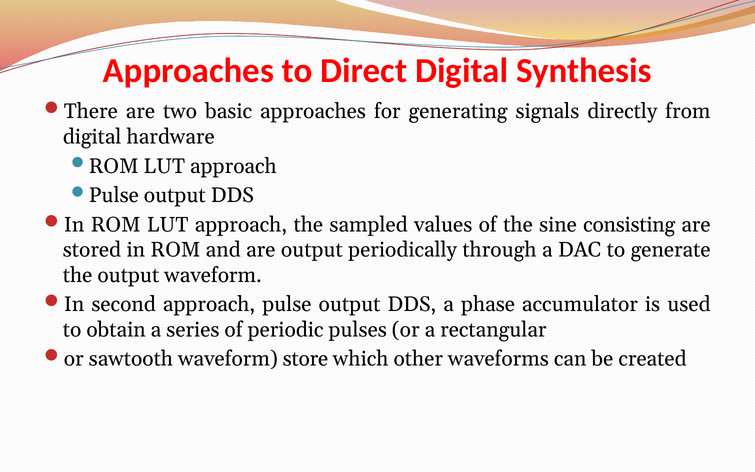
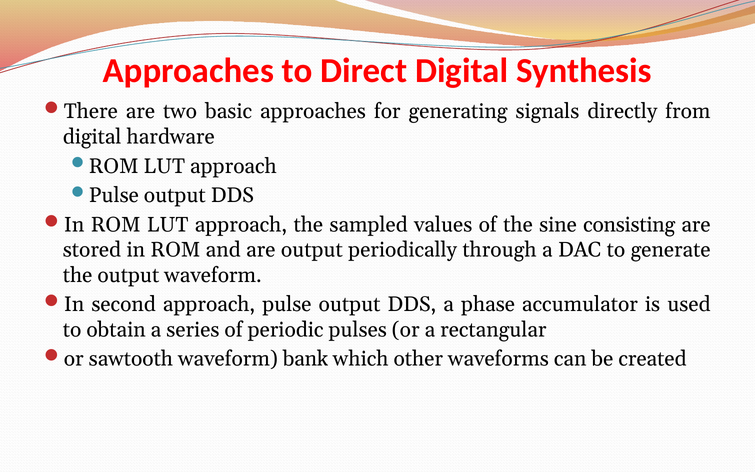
store: store -> bank
